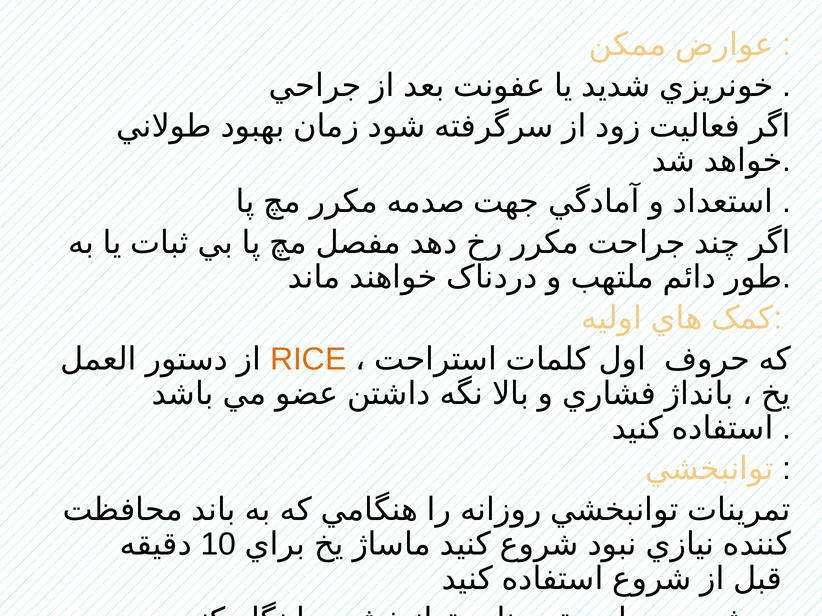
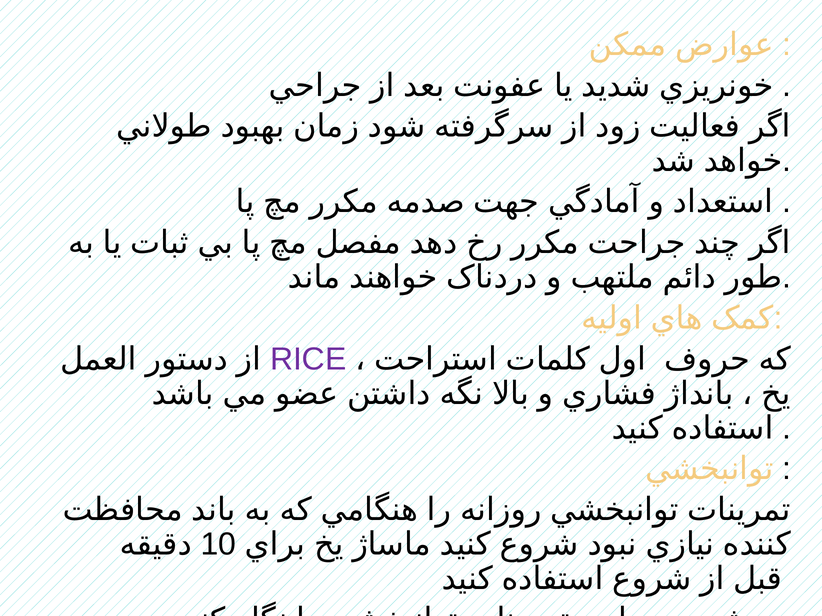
RICE colour: orange -> purple
